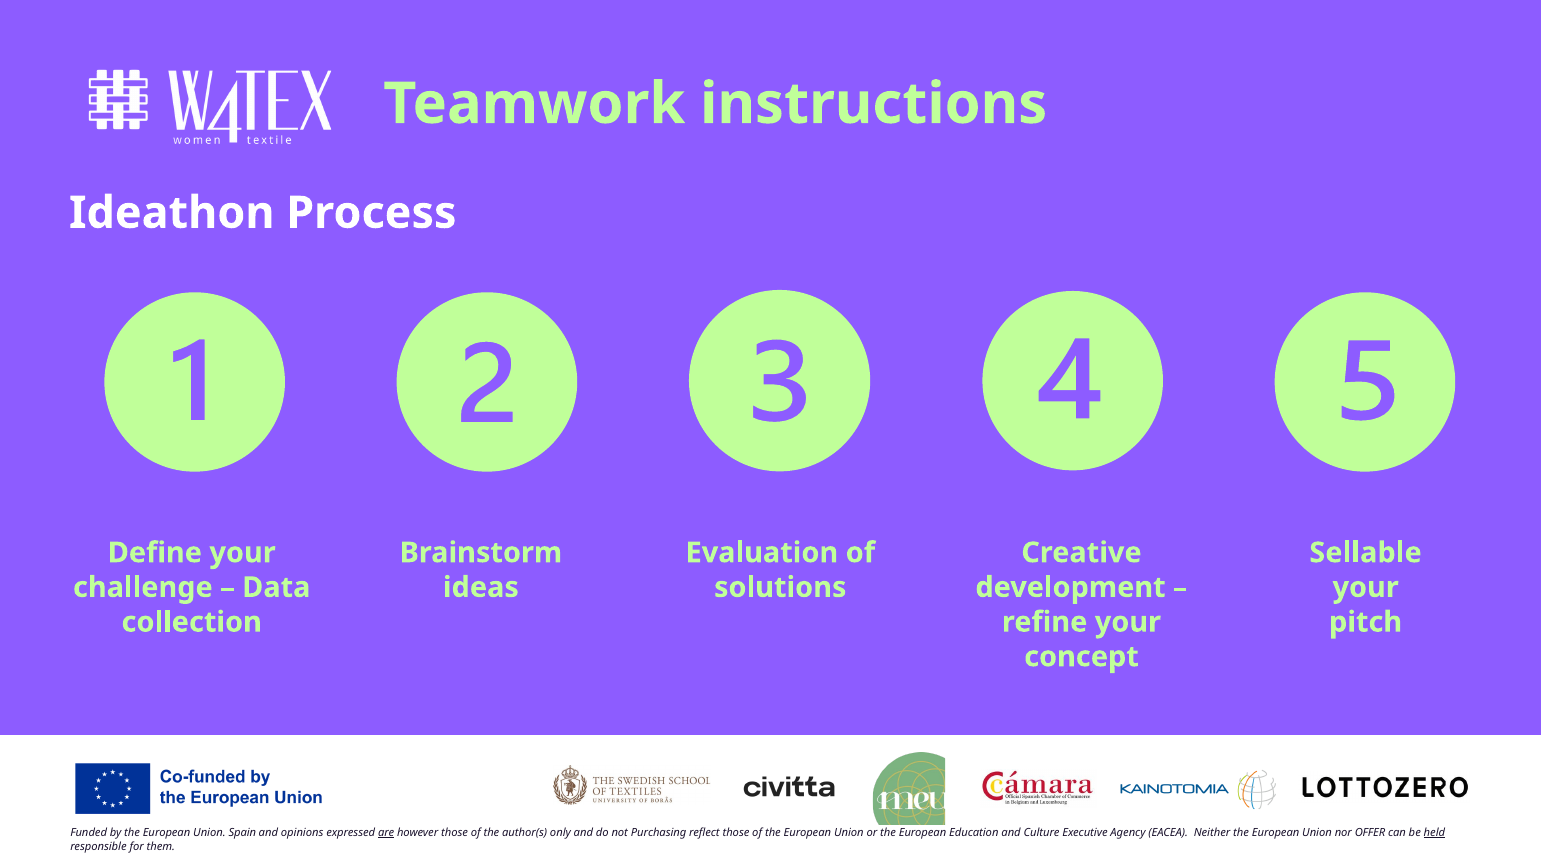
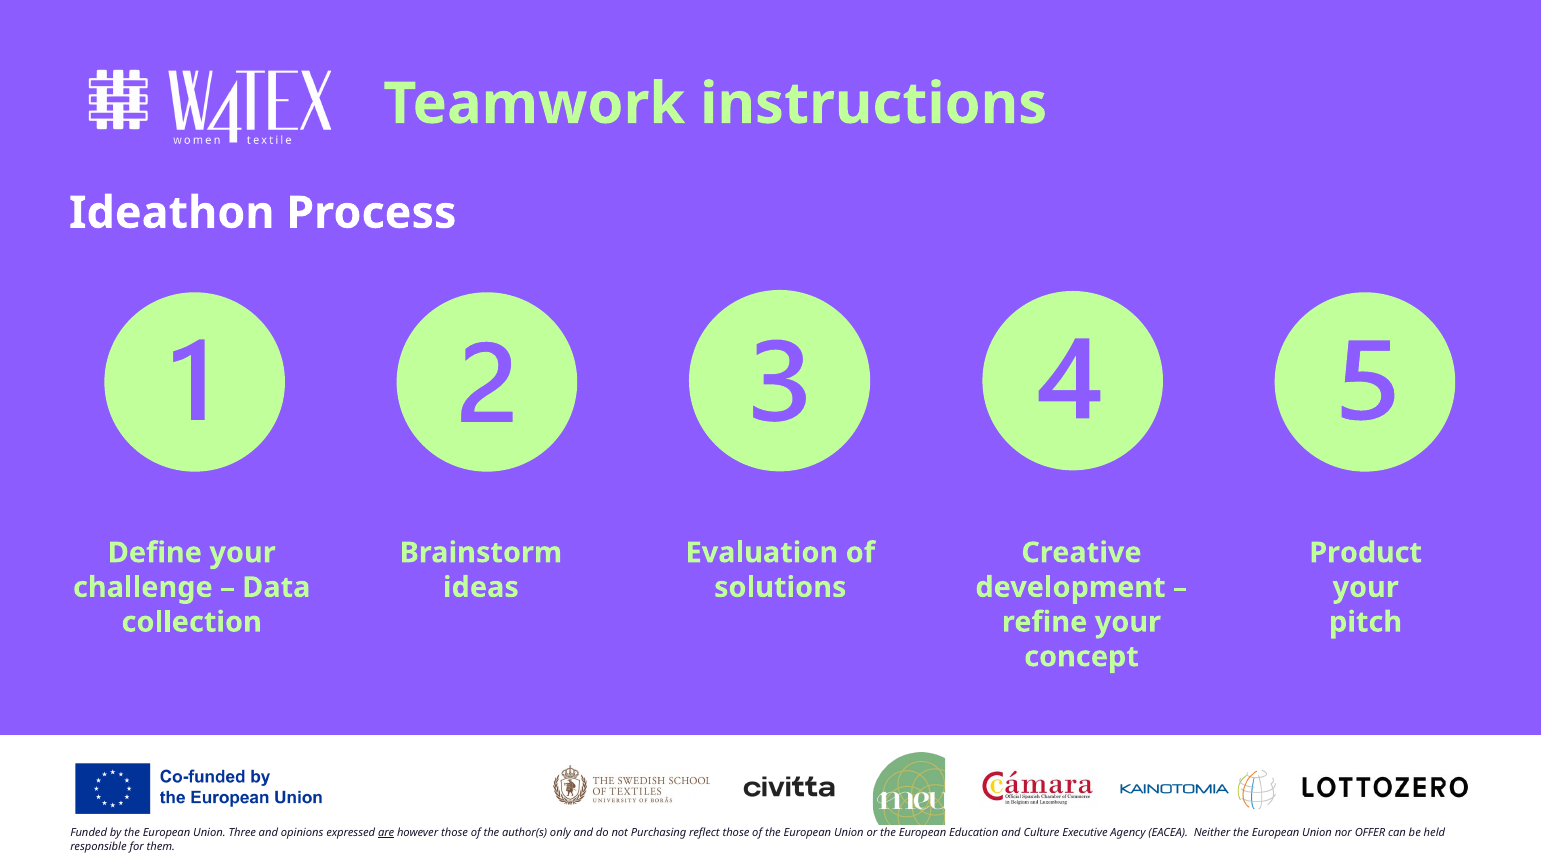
Sellable: Sellable -> Product
Spain: Spain -> Three
held underline: present -> none
